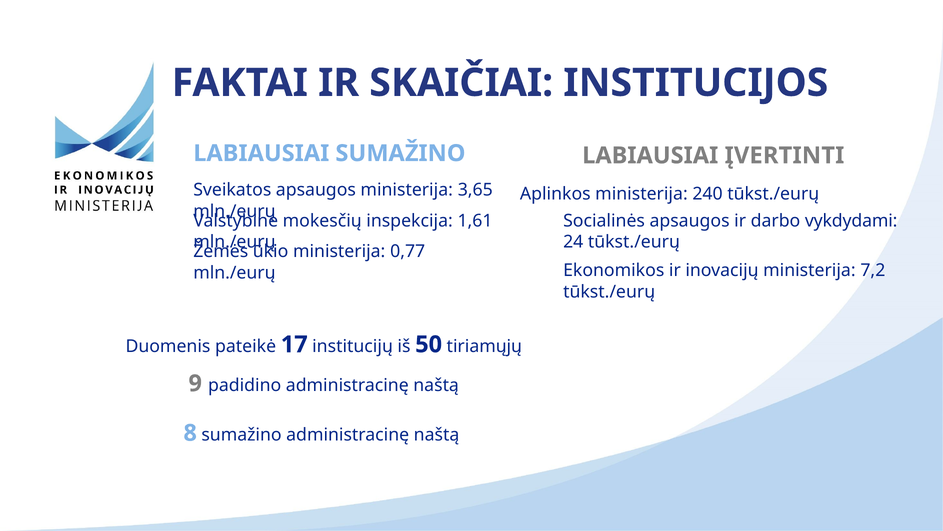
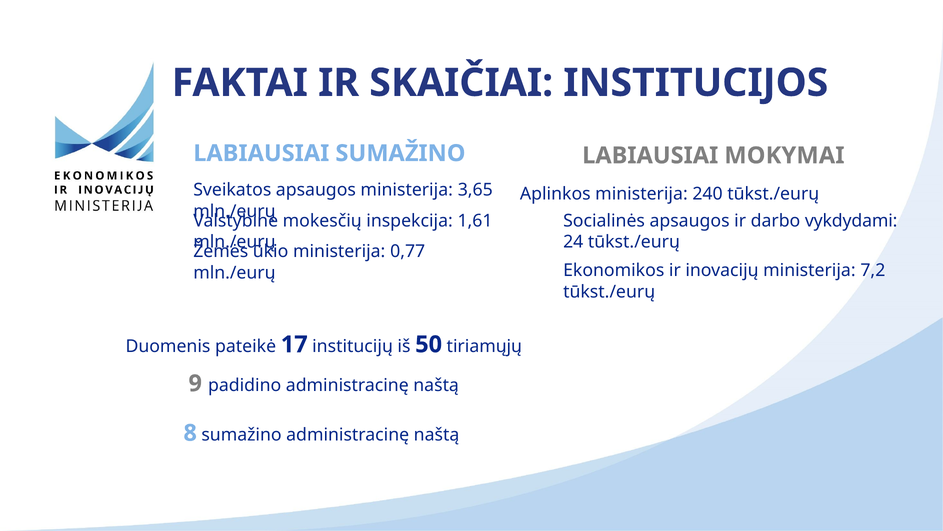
ĮVERTINTI: ĮVERTINTI -> MOKYMAI
